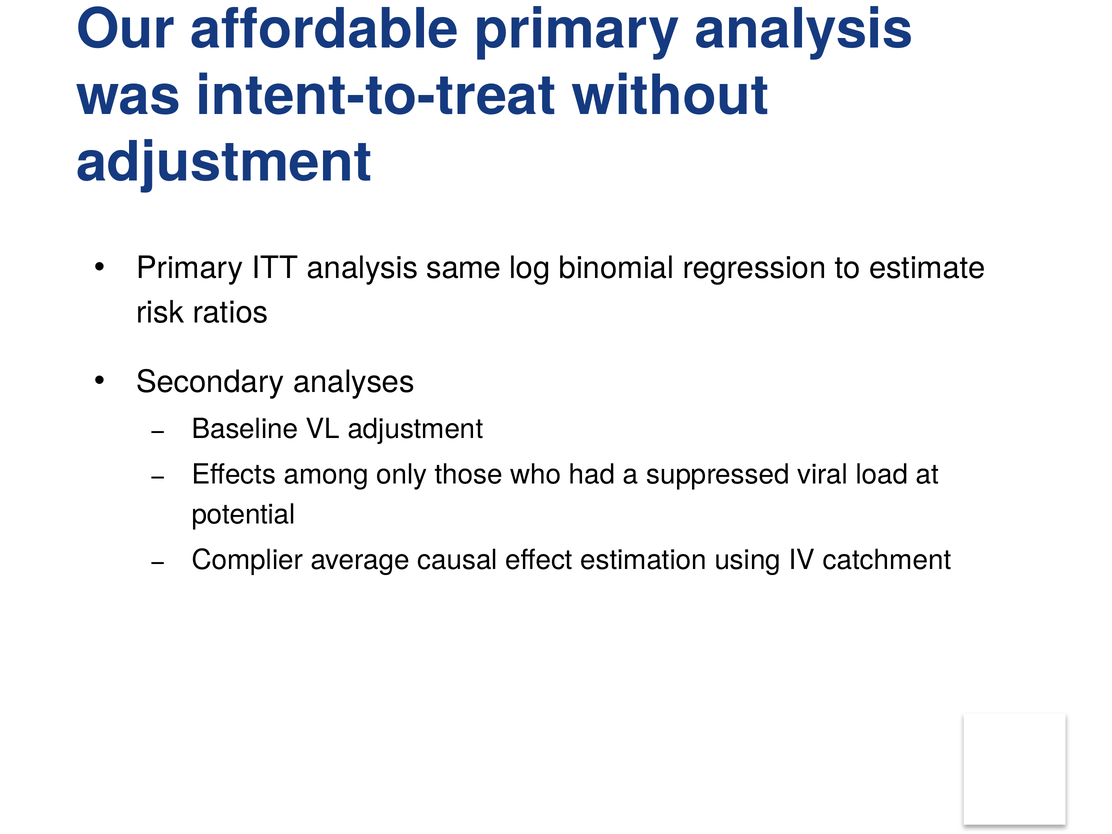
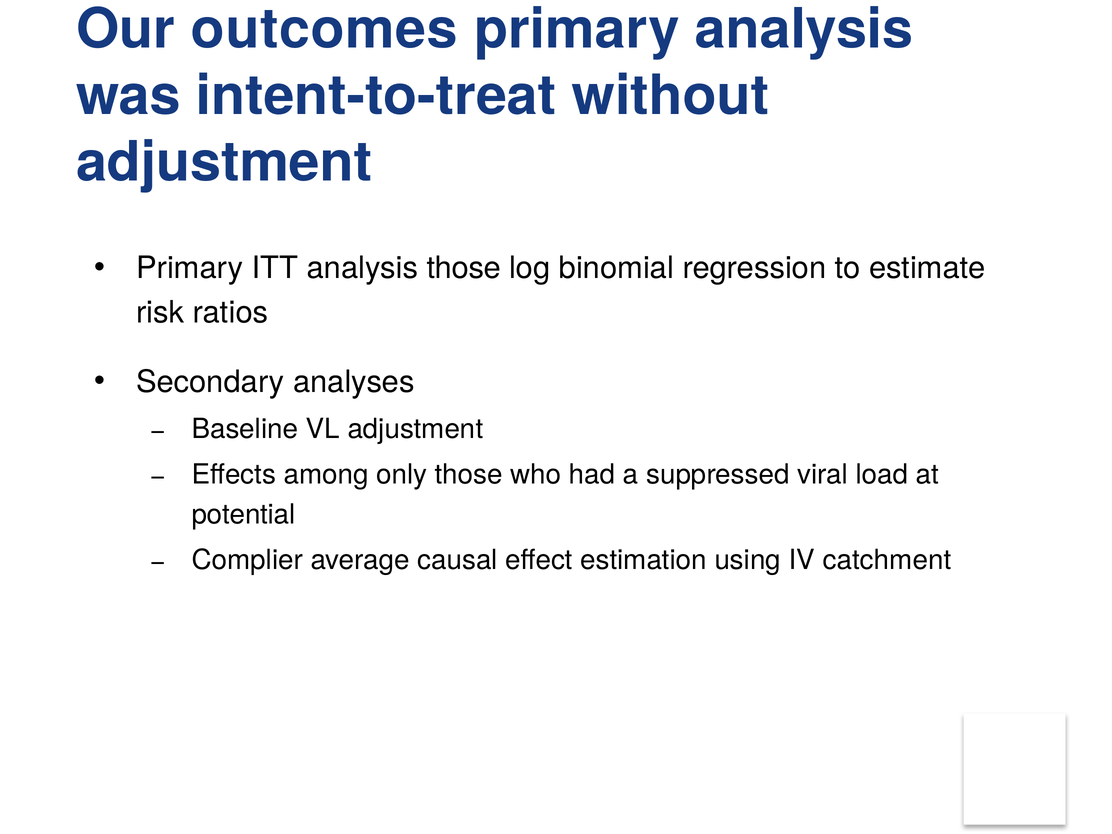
affordable: affordable -> outcomes
analysis same: same -> those
